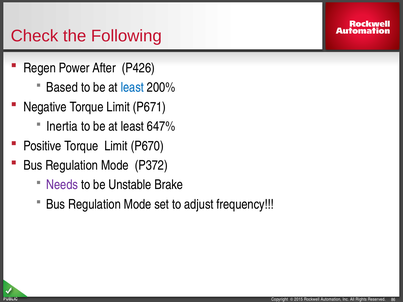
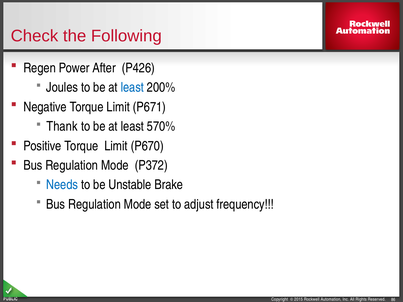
Based: Based -> Joules
Inertia: Inertia -> Thank
647%: 647% -> 570%
Needs colour: purple -> blue
